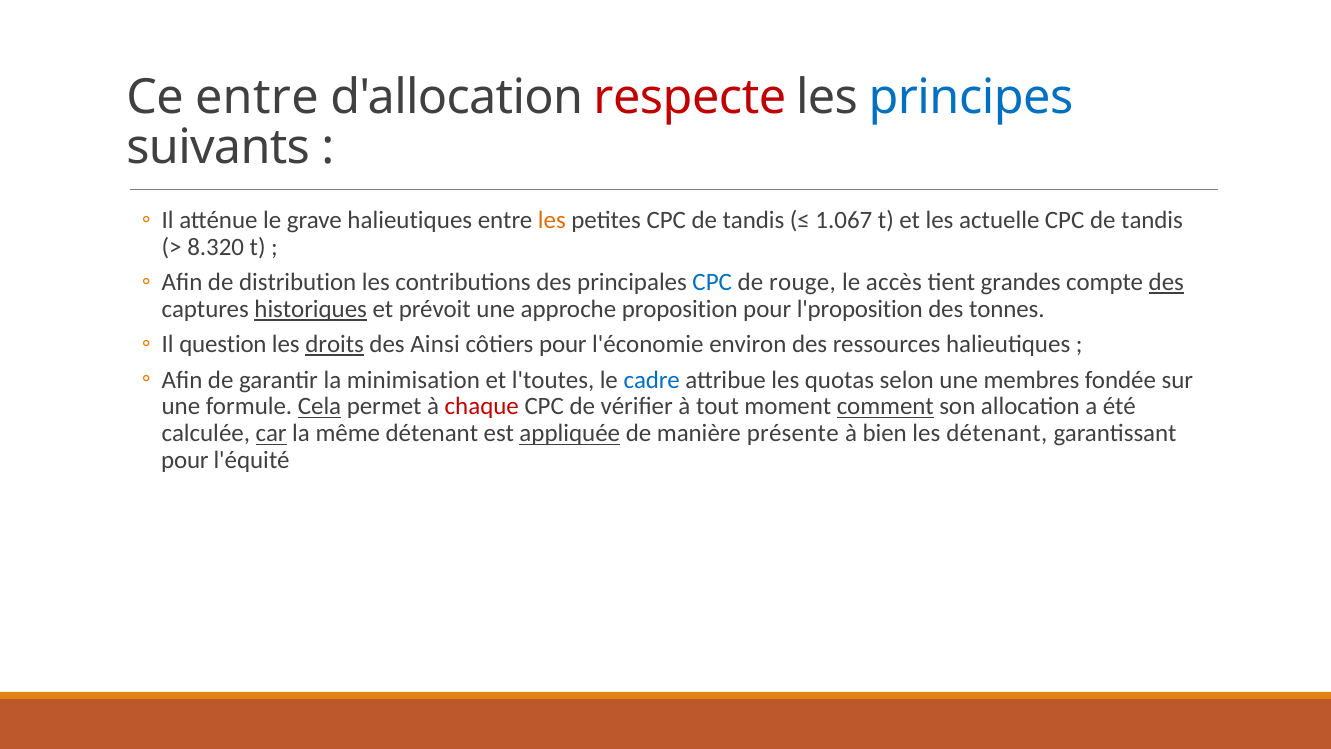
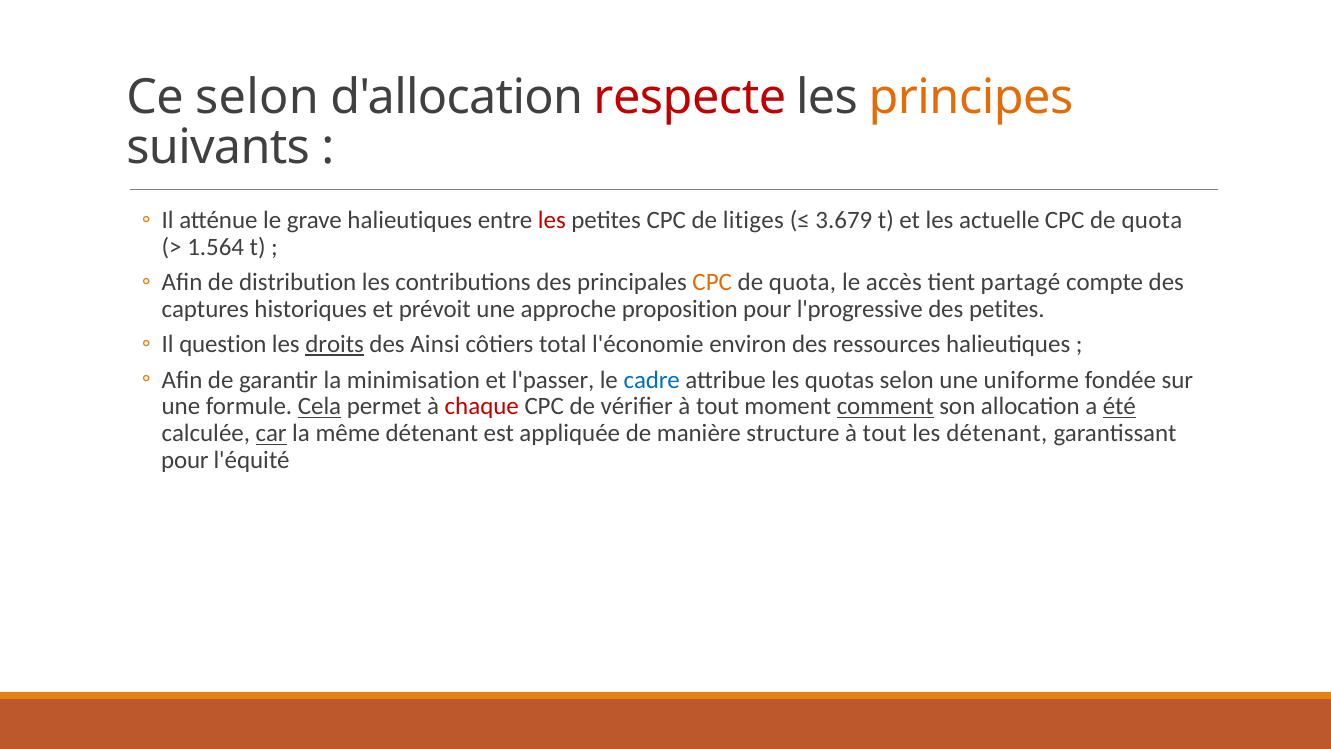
Ce entre: entre -> selon
principes colour: blue -> orange
les at (552, 220) colour: orange -> red
petites CPC de tandis: tandis -> litiges
1.067: 1.067 -> 3.679
tandis at (1152, 220): tandis -> quota
8.320: 8.320 -> 1.564
CPC at (712, 282) colour: blue -> orange
rouge at (802, 282): rouge -> quota
grandes: grandes -> partagé
des at (1166, 282) underline: present -> none
historiques underline: present -> none
l'proposition: l'proposition -> l'progressive
des tonnes: tonnes -> petites
côtiers pour: pour -> total
l'toutes: l'toutes -> l'passer
membres: membres -> uniforme
été underline: none -> present
appliquée underline: present -> none
présente: présente -> structure
bien at (885, 434): bien -> tout
